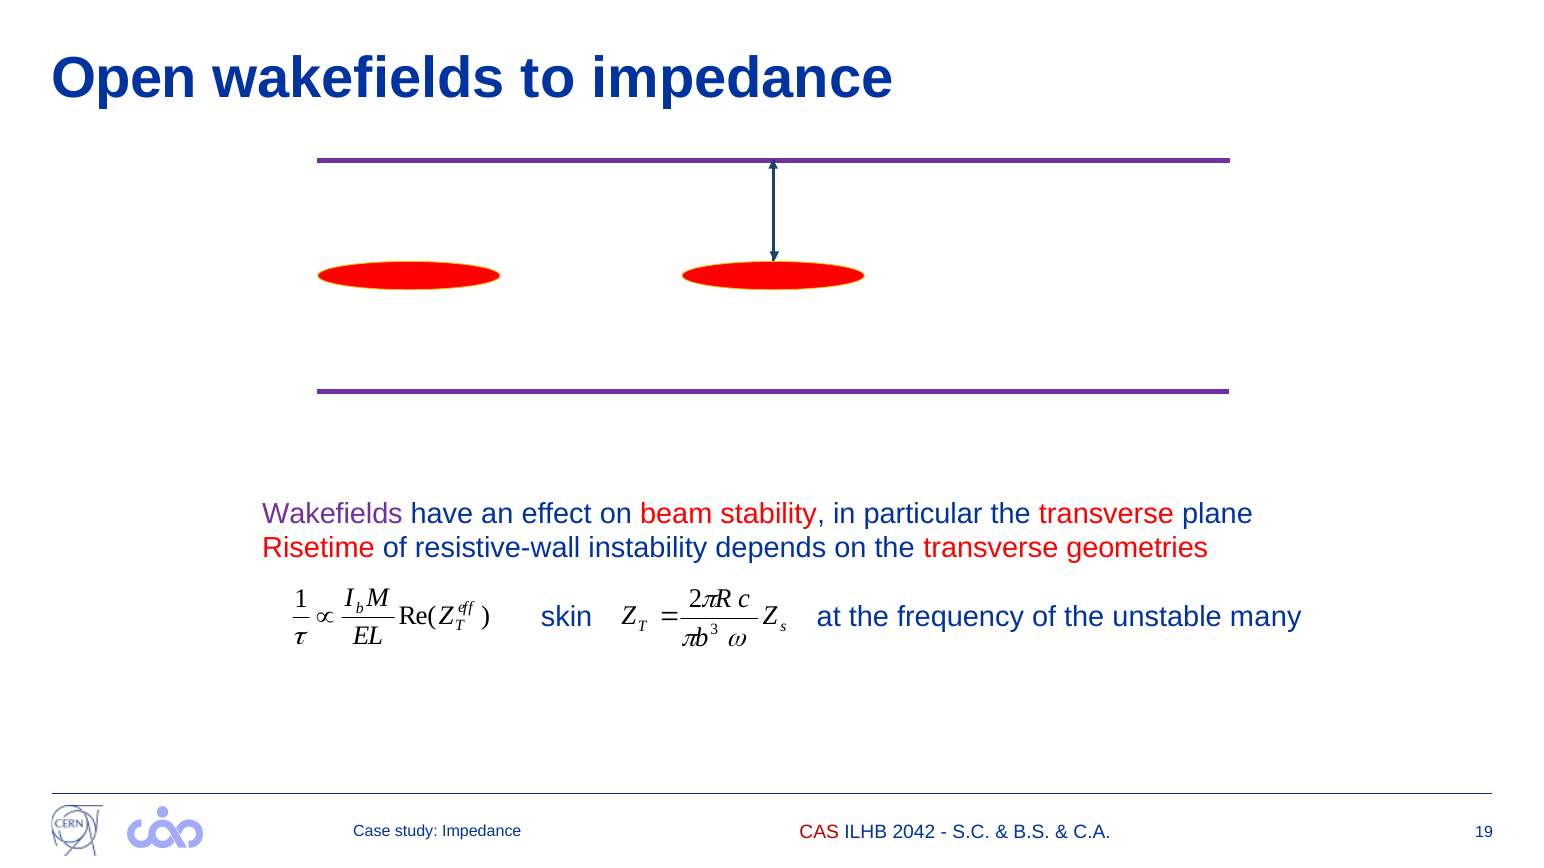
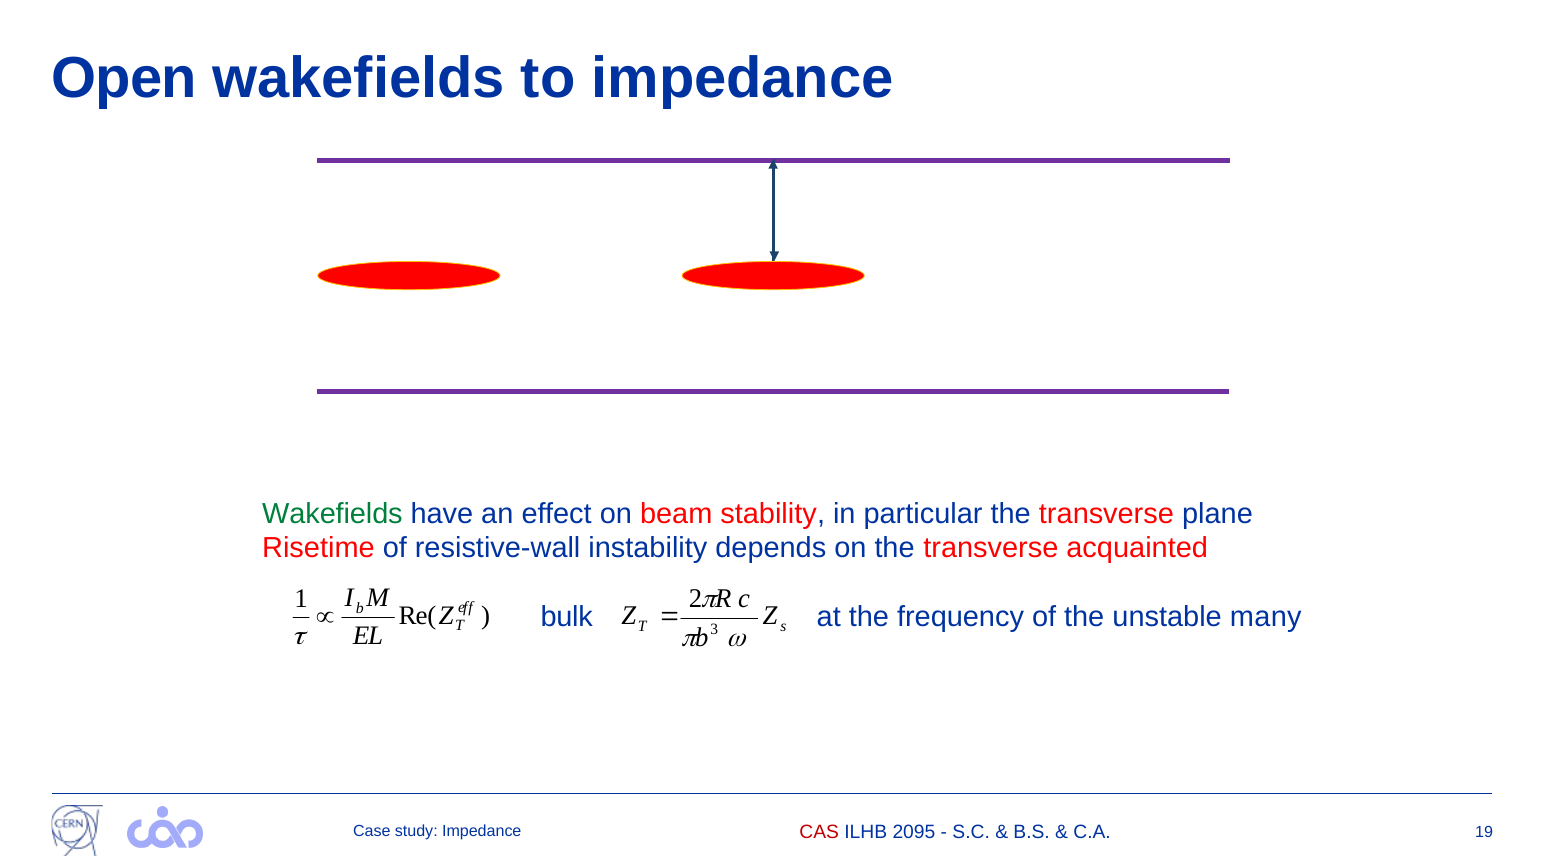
Wakefields at (332, 514) colour: purple -> green
geometries: geometries -> acquainted
skin: skin -> bulk
2042: 2042 -> 2095
